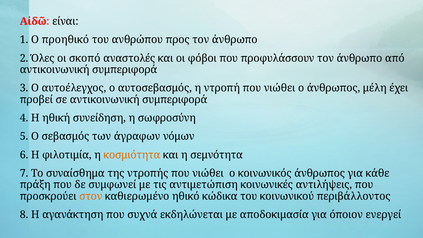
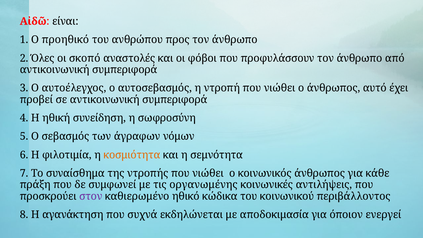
μέλη: μέλη -> αυτό
αντιμετώπιση: αντιμετώπιση -> οργανωμένης
στον colour: orange -> purple
